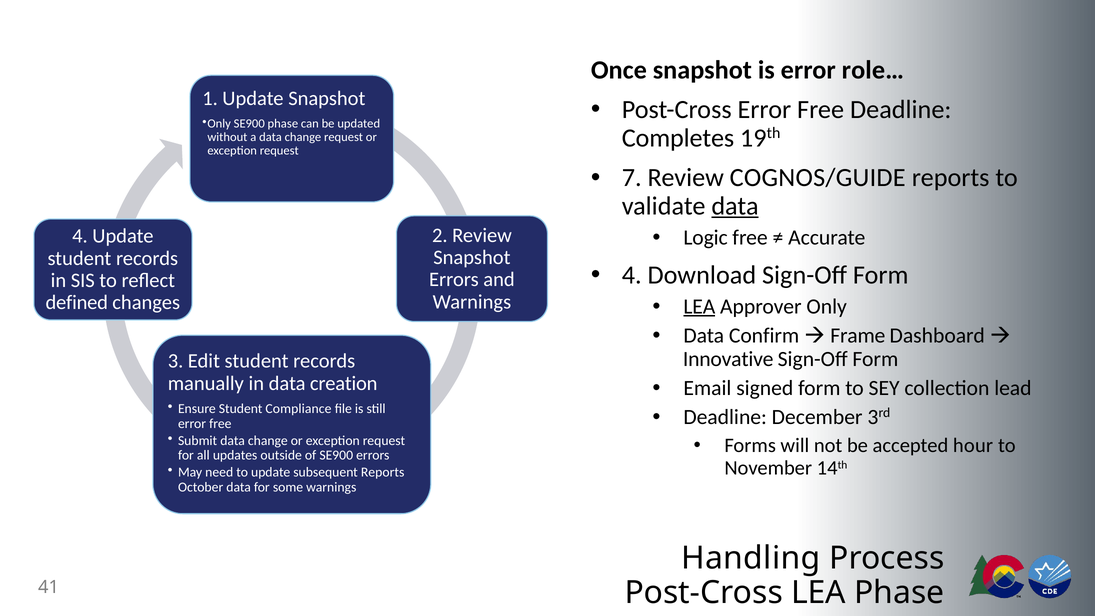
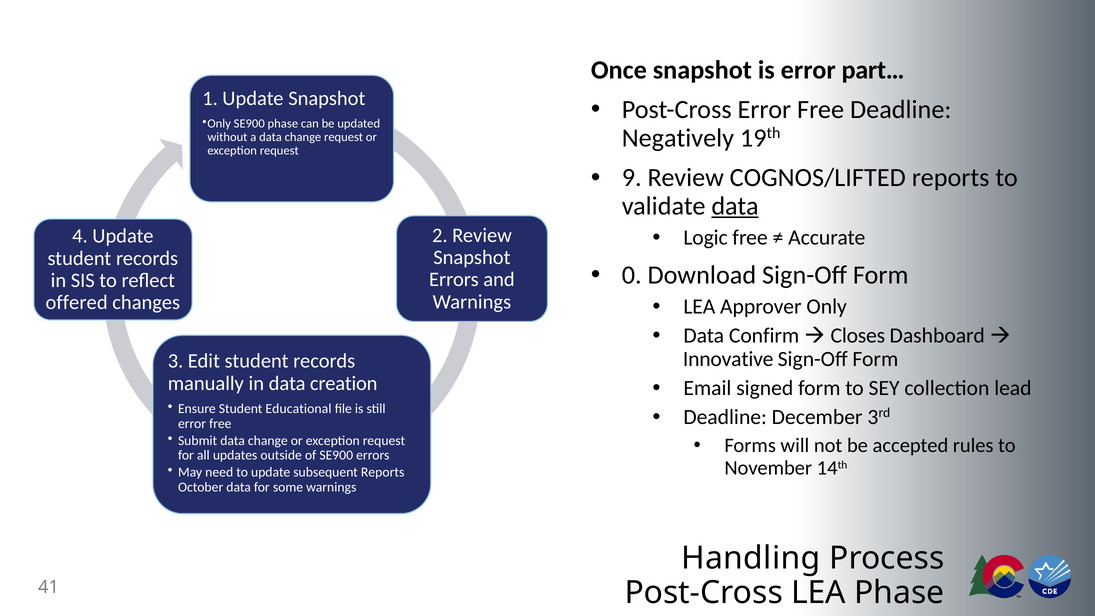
role…: role… -> part…
Completes: Completes -> Negatively
7: 7 -> 9
COGNOS/GUIDE: COGNOS/GUIDE -> COGNOS/LIFTED
4 at (632, 275): 4 -> 0
defined: defined -> offered
LEA at (699, 306) underline: present -> none
Frame: Frame -> Closes
Compliance: Compliance -> Educational
hour: hour -> rules
